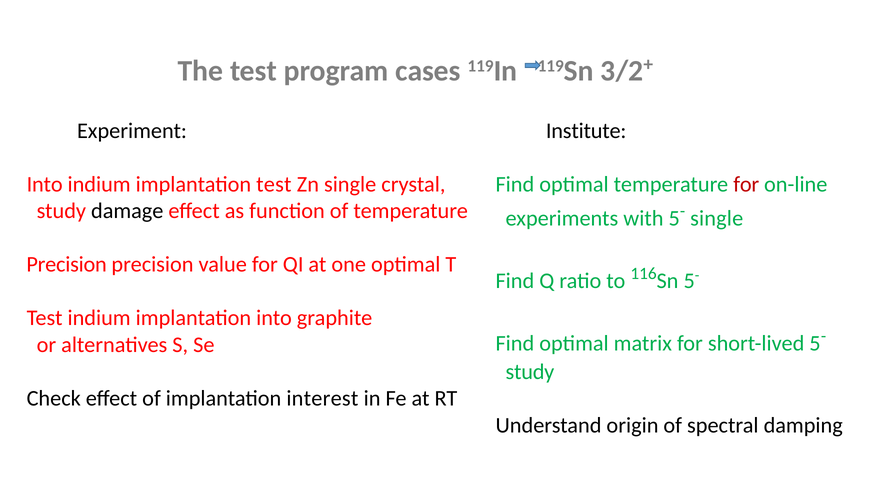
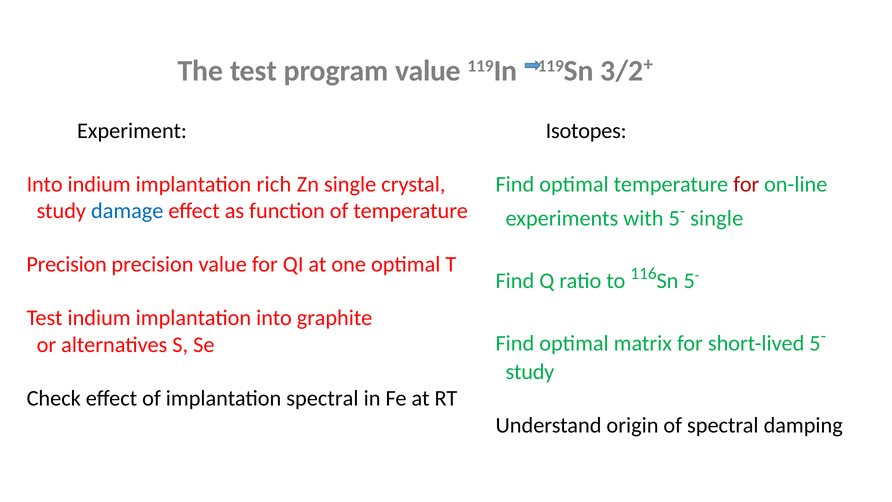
program cases: cases -> value
Institute: Institute -> Isotopes
implantation test: test -> rich
damage colour: black -> blue
implantation interest: interest -> spectral
